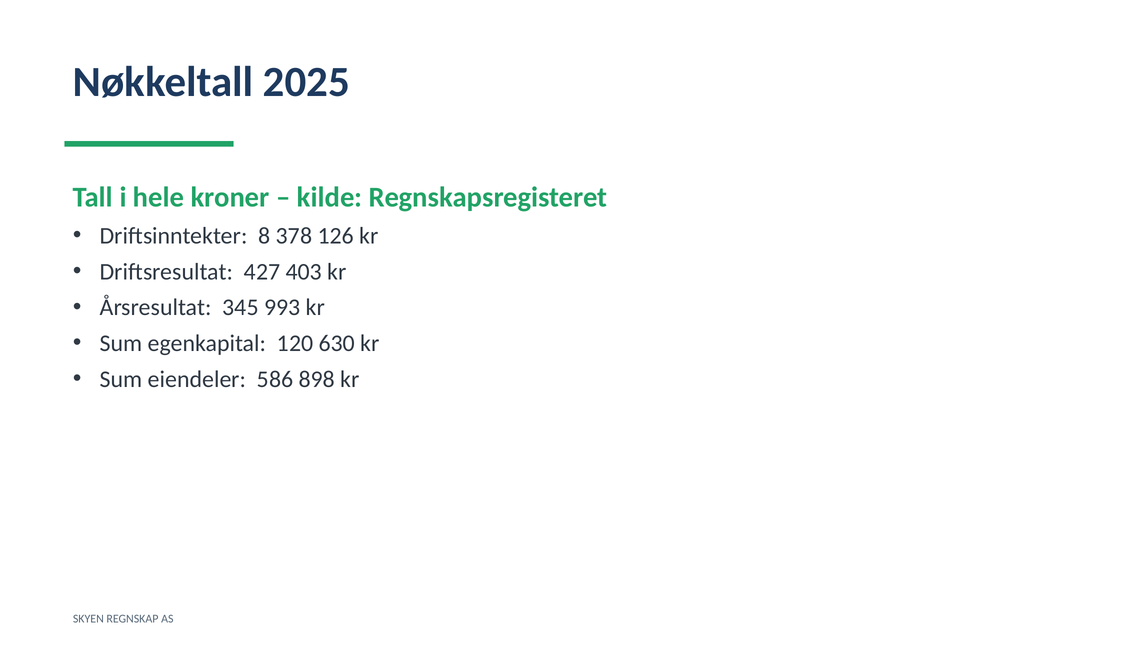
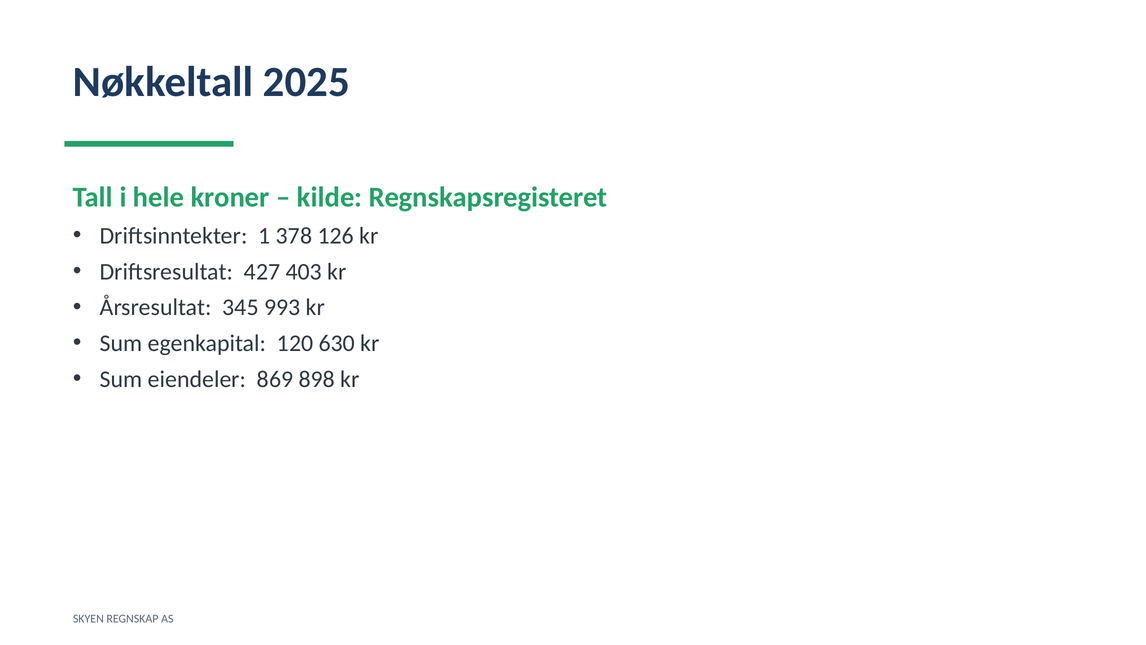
8: 8 -> 1
586: 586 -> 869
